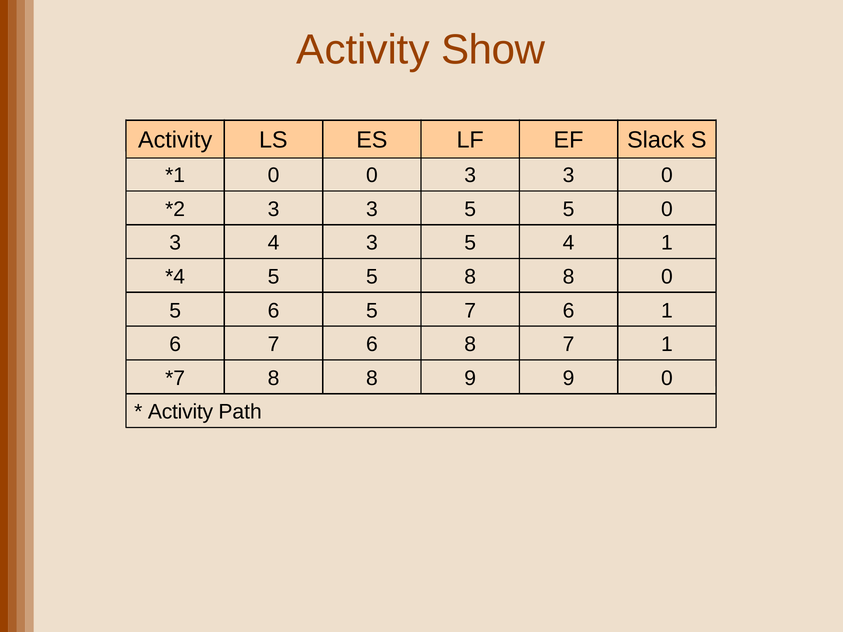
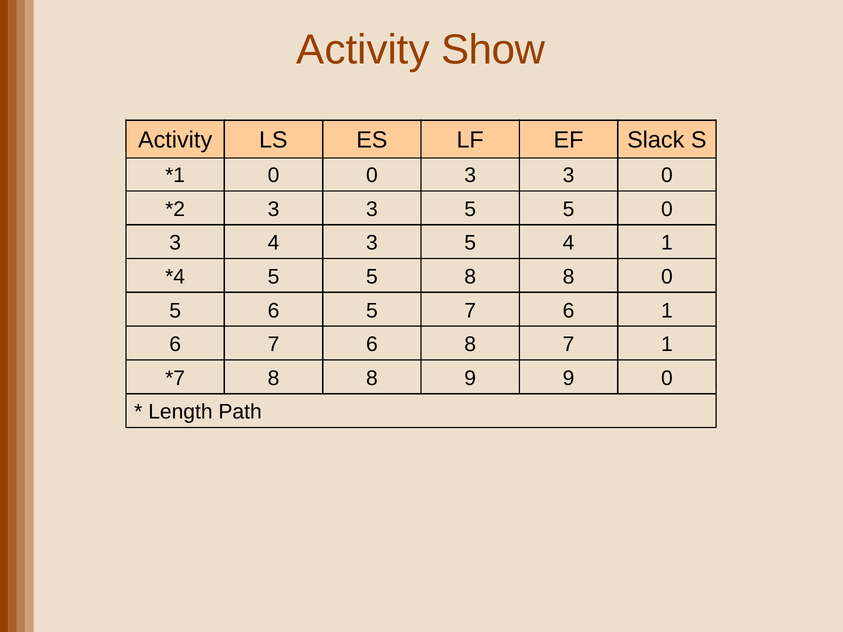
Activity at (181, 412): Activity -> Length
